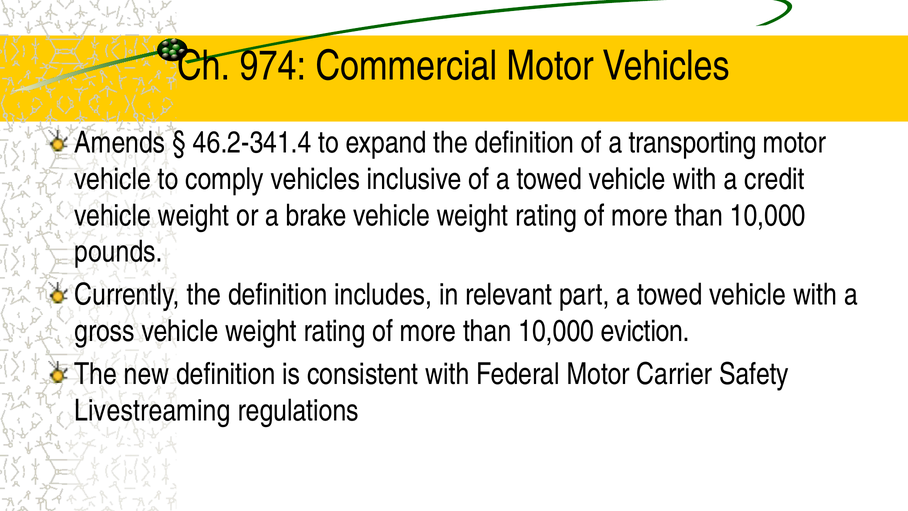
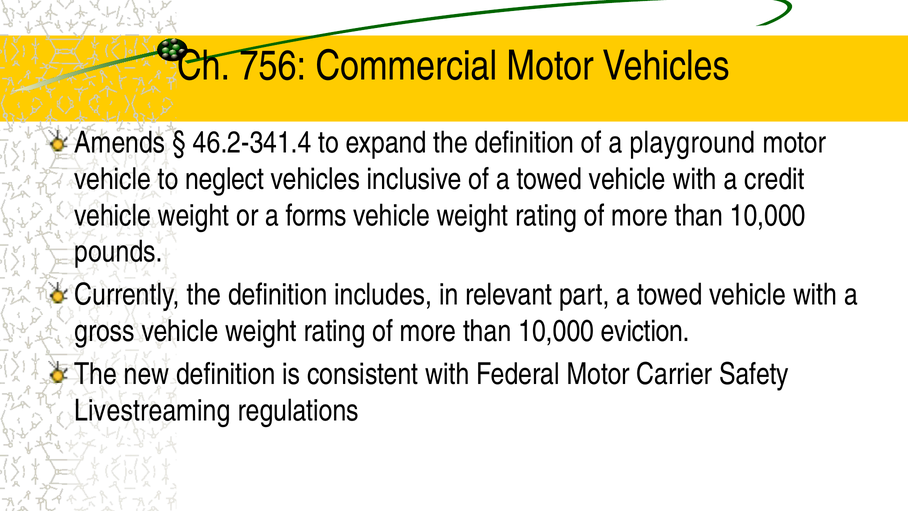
974: 974 -> 756
transporting: transporting -> playground
comply: comply -> neglect
brake: brake -> forms
